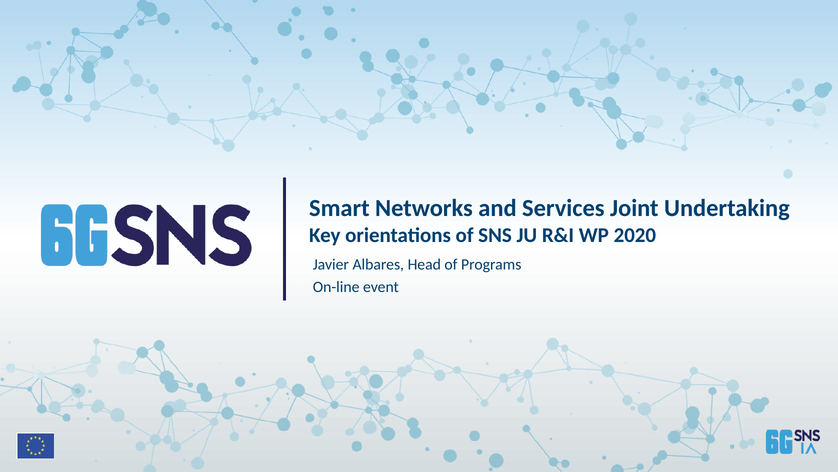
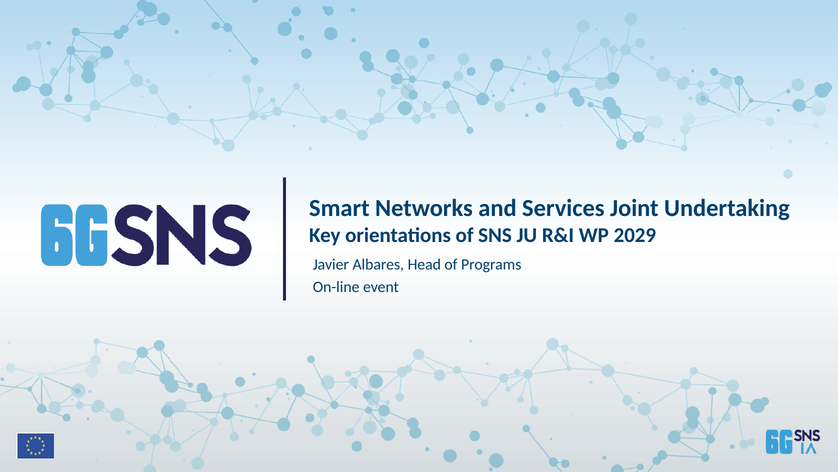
2020: 2020 -> 2029
